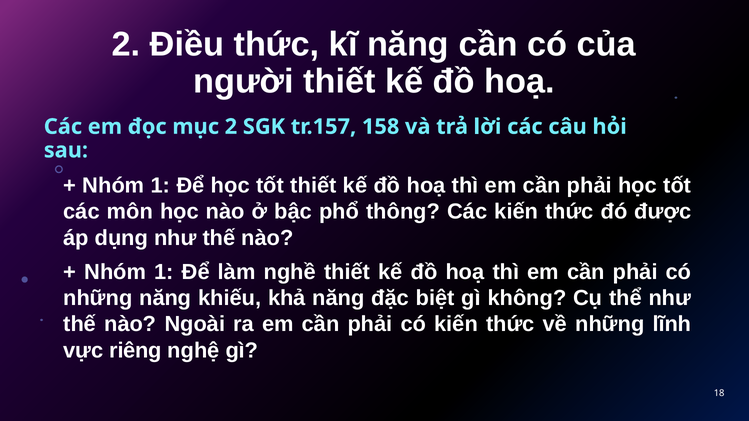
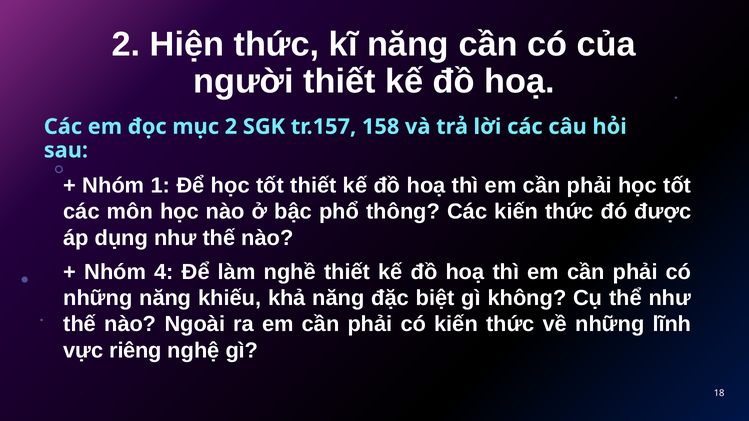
Điều: Điều -> Hiện
1 at (164, 272): 1 -> 4
